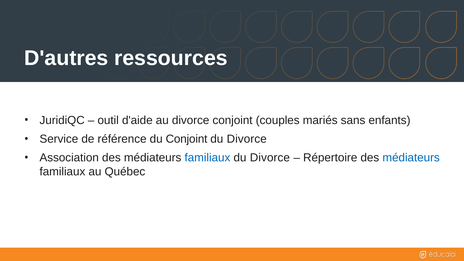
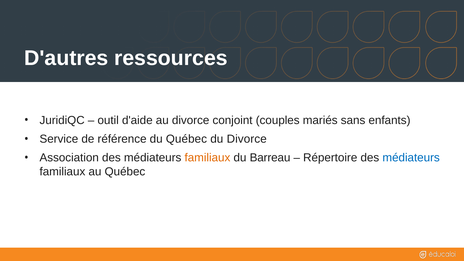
du Conjoint: Conjoint -> Québec
familiaux at (207, 158) colour: blue -> orange
Divorce at (270, 158): Divorce -> Barreau
